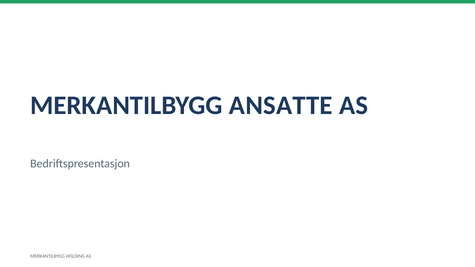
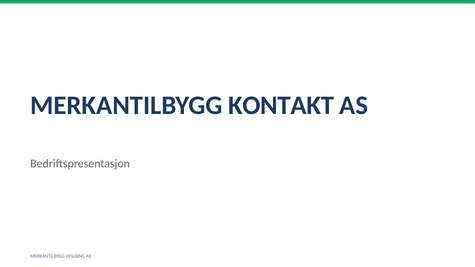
ANSATTE: ANSATTE -> KONTAKT
